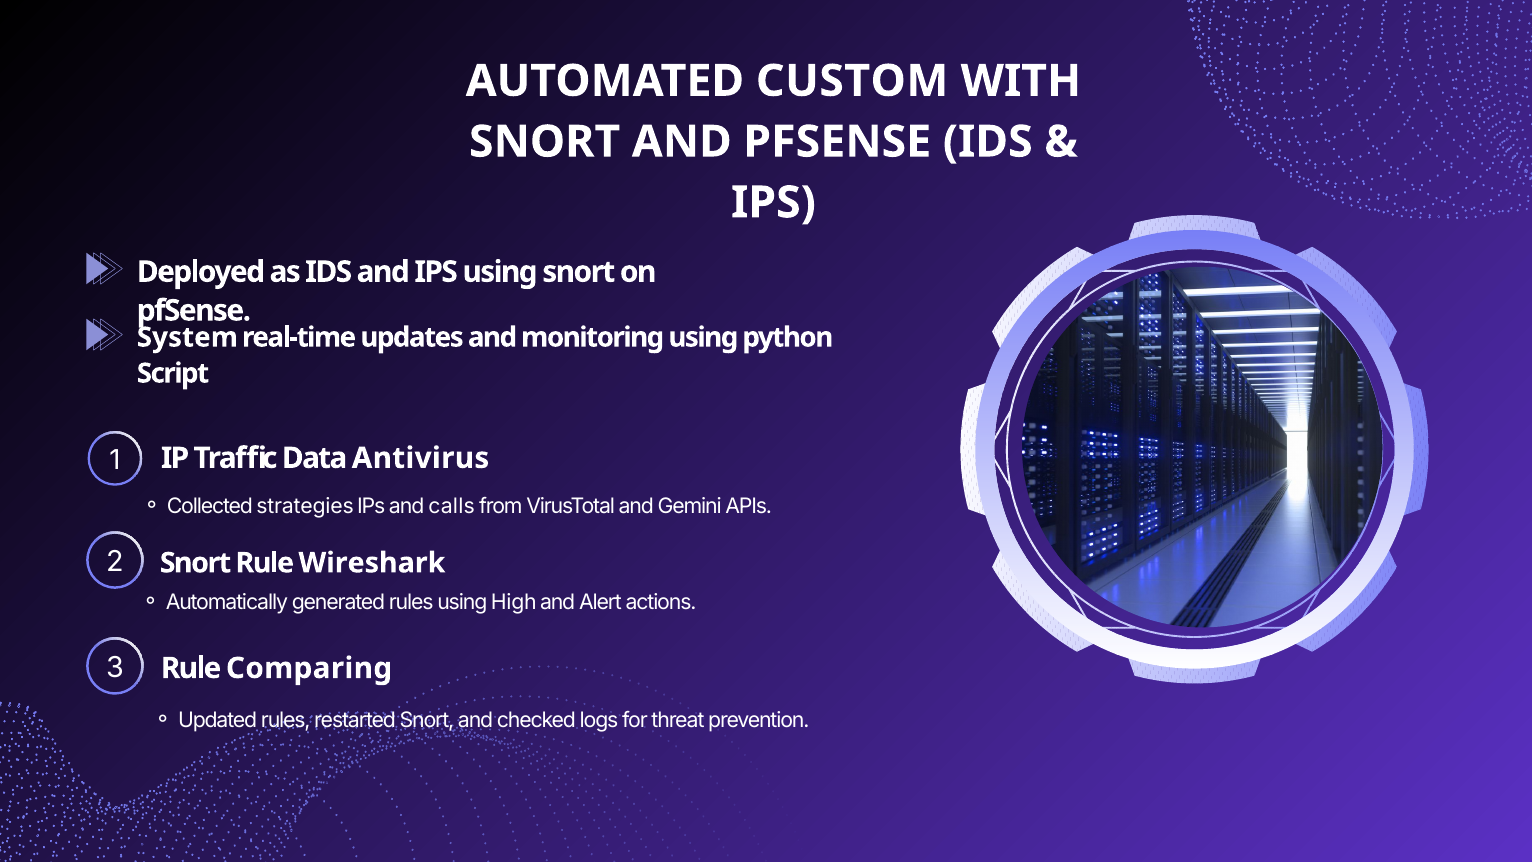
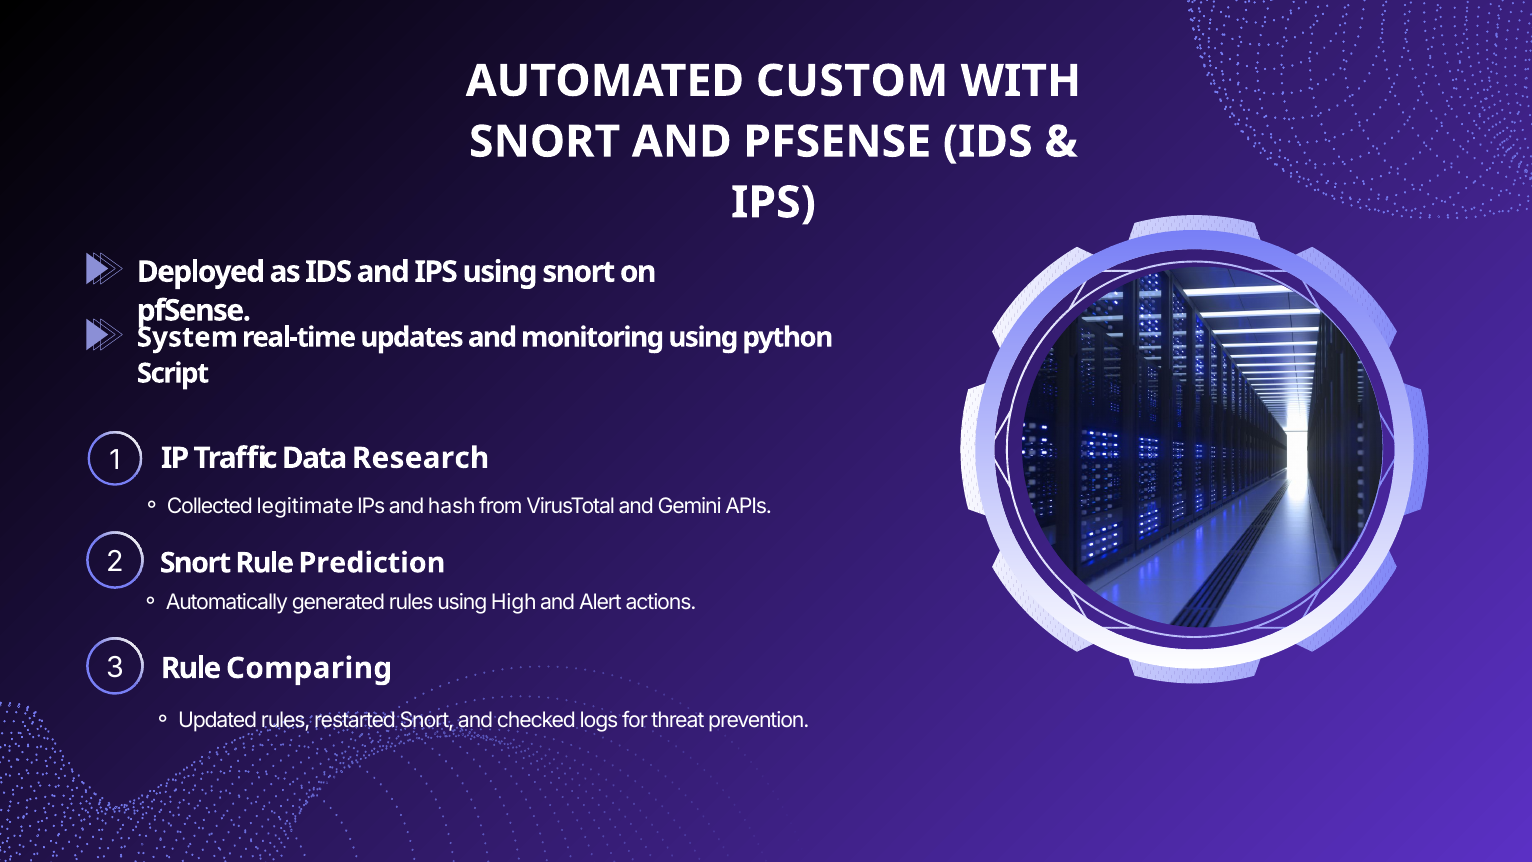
Antivirus: Antivirus -> Research
strategies: strategies -> legitimate
calls: calls -> hash
Wireshark: Wireshark -> Prediction
